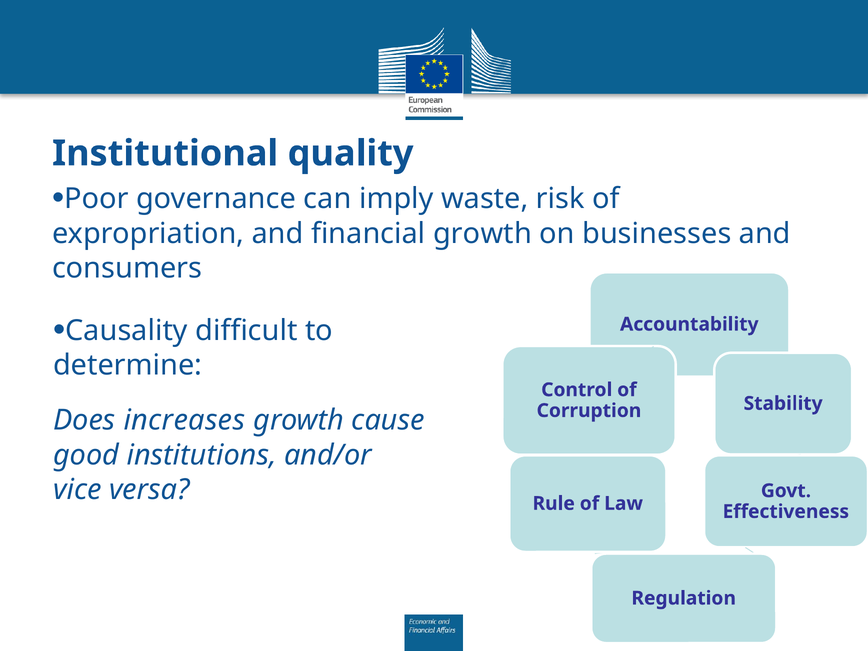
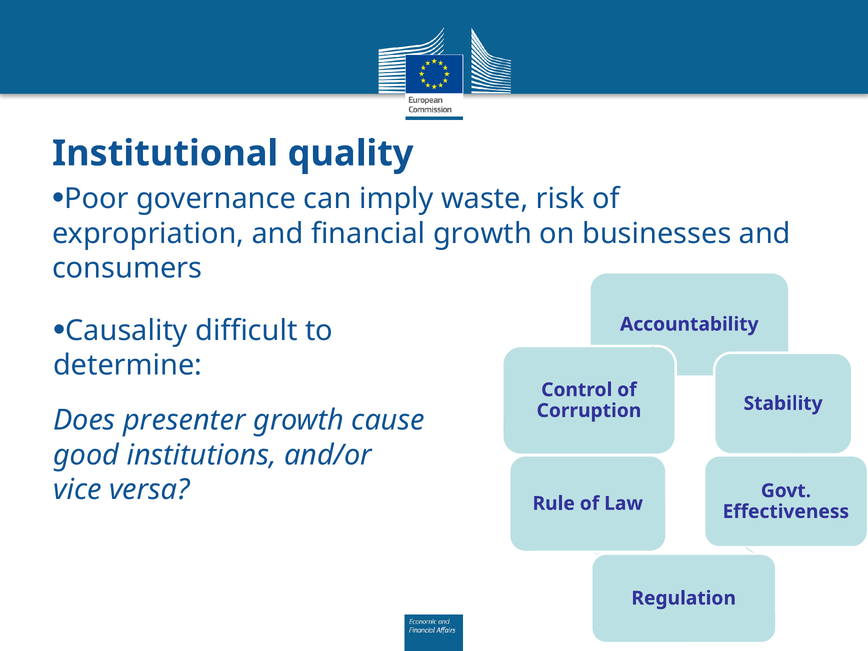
increases: increases -> presenter
